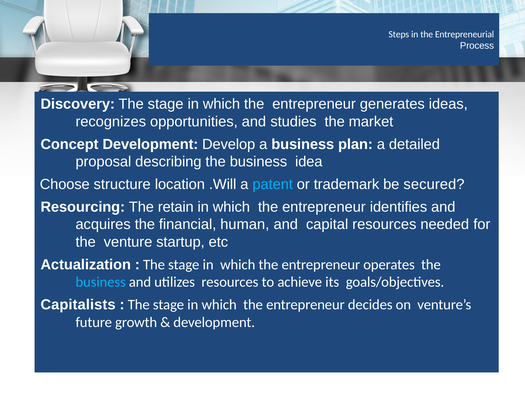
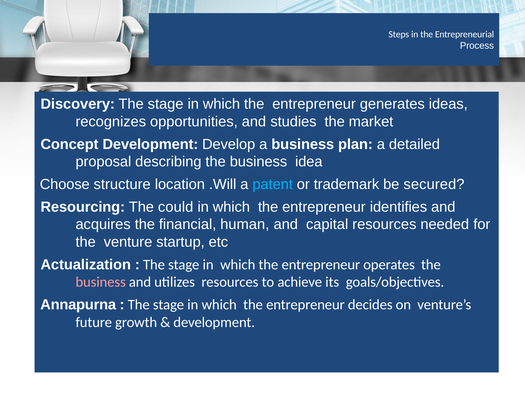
retain: retain -> could
business at (101, 282) colour: light blue -> pink
Capitalists: Capitalists -> Annapurna
